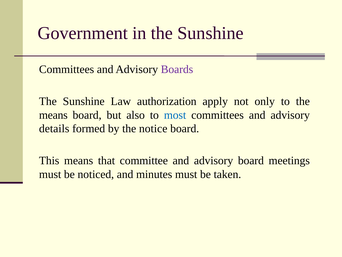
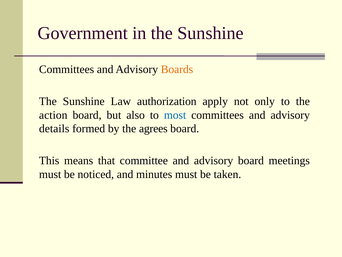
Boards colour: purple -> orange
means at (53, 115): means -> action
notice: notice -> agrees
